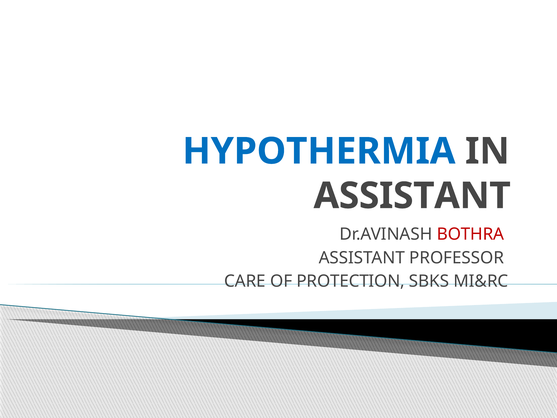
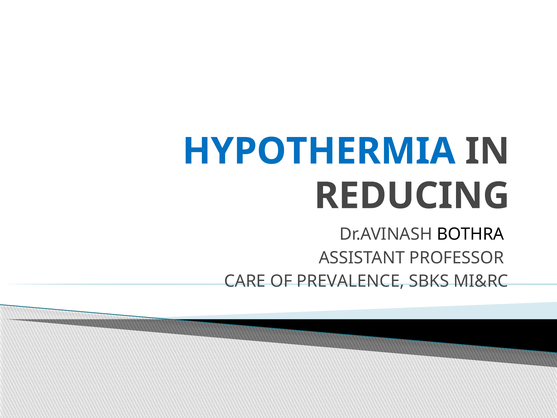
ASSISTANT at (412, 196): ASSISTANT -> REDUCING
BOTHRA colour: red -> black
PROTECTION: PROTECTION -> PREVALENCE
